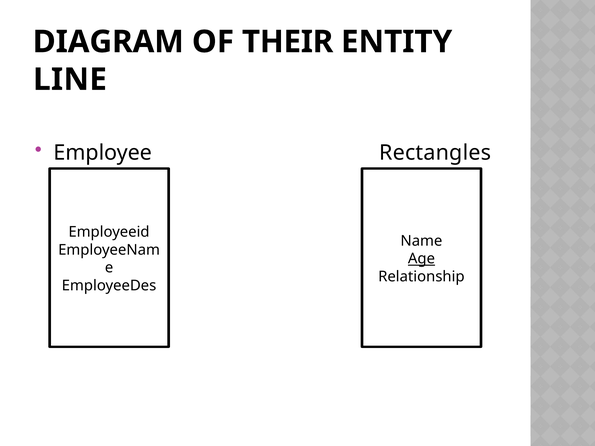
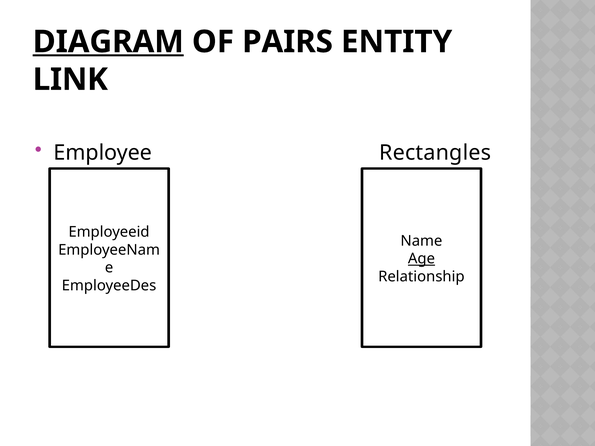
DIAGRAM underline: none -> present
THEIR: THEIR -> PAIRS
LINE: LINE -> LINK
